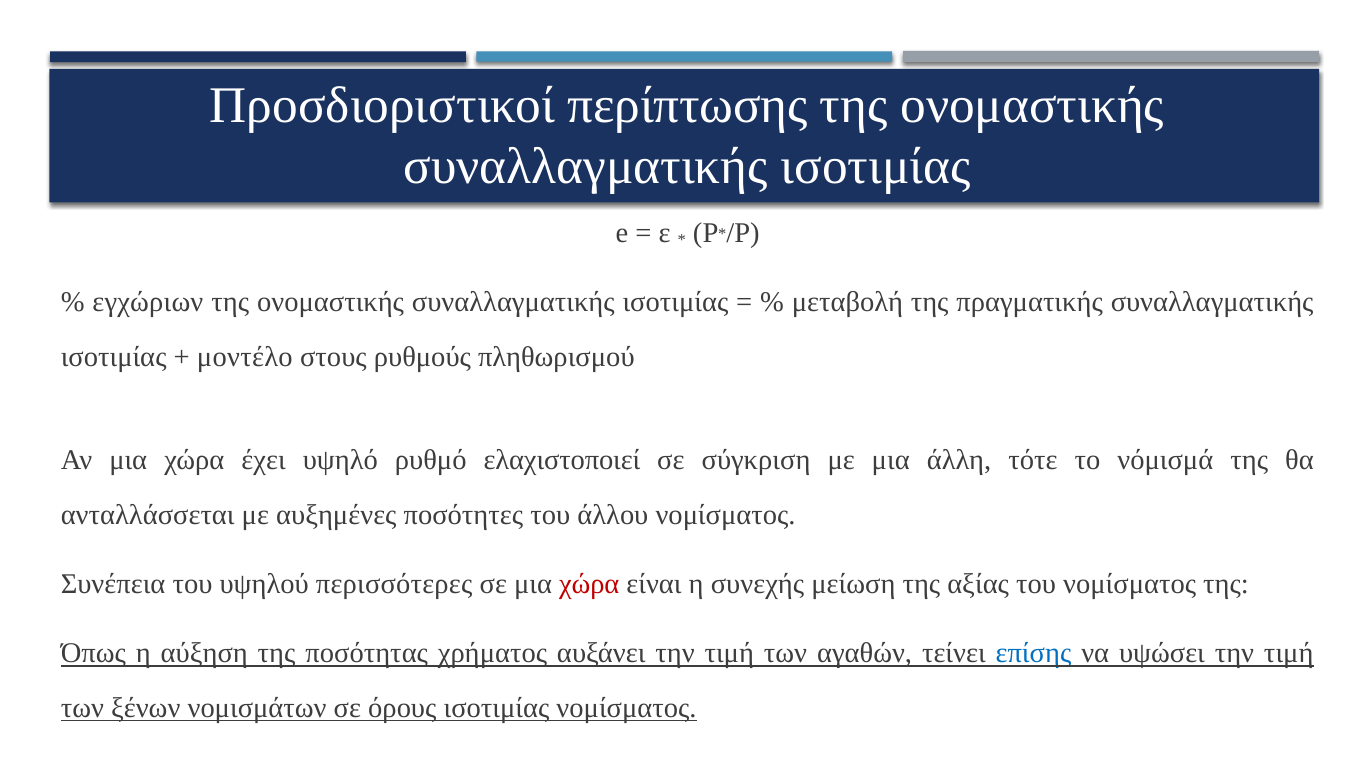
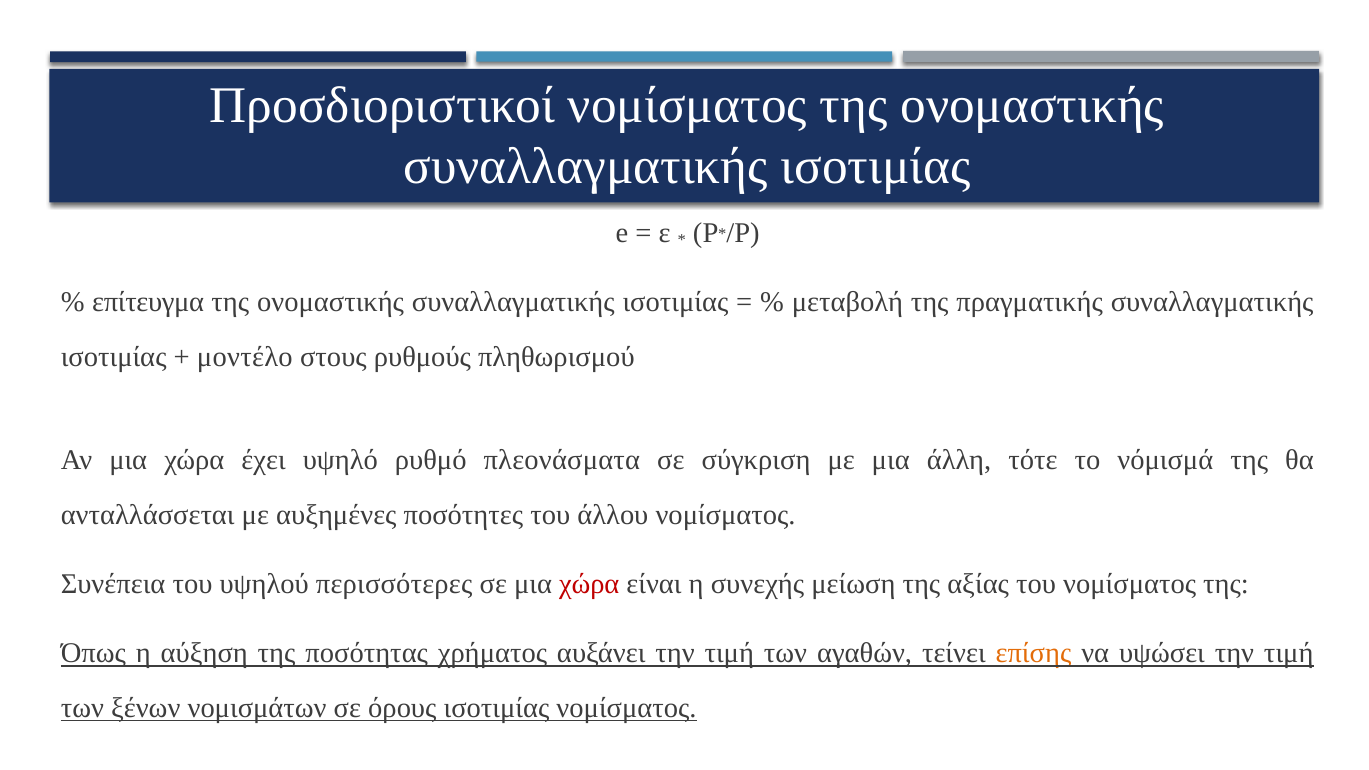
Προσδιοριστικοί περίπτωσης: περίπτωσης -> νομίσματος
εγχώριων: εγχώριων -> επίτευγμα
ελαχιστοποιεί: ελαχιστοποιεί -> πλεονάσματα
επίσης colour: blue -> orange
